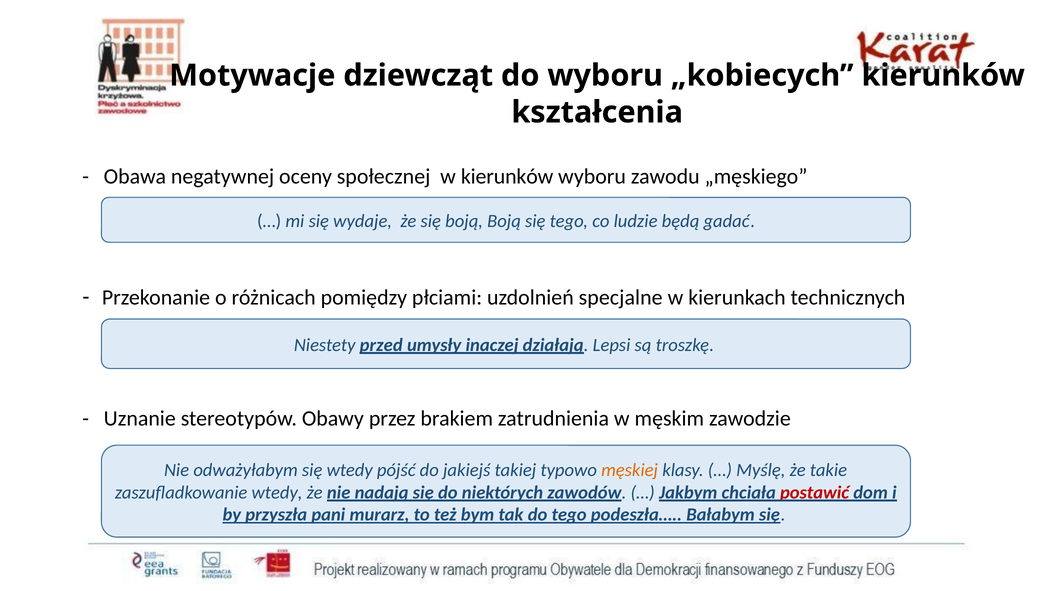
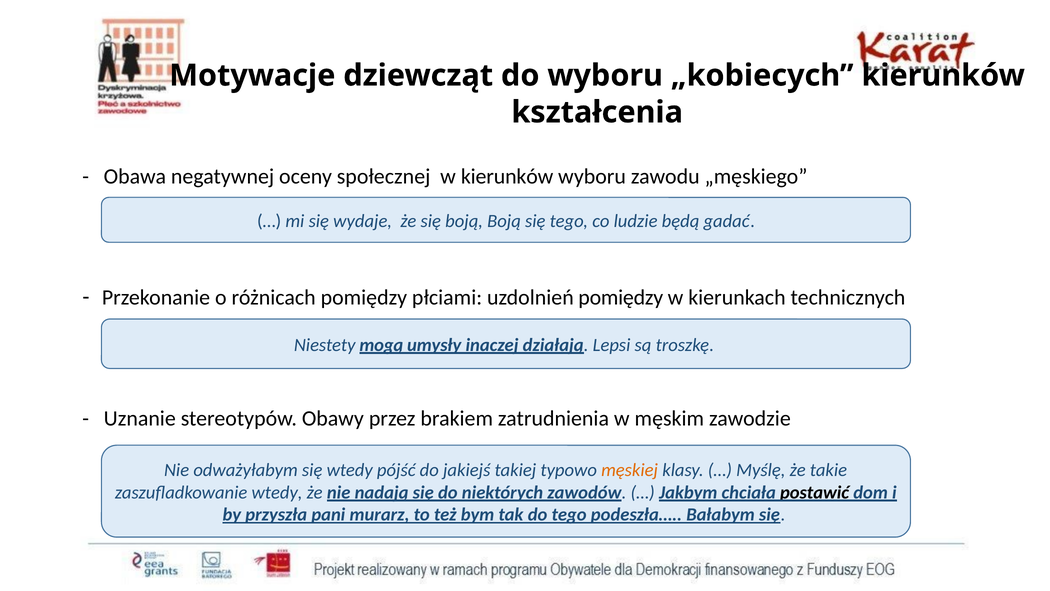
uzdolnień specjalne: specjalne -> pomiędzy
przed: przed -> mogą
postawić colour: red -> black
